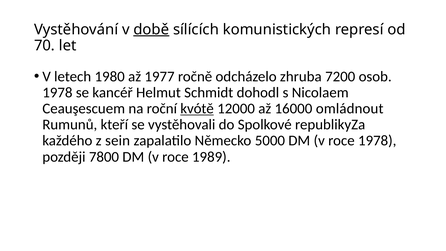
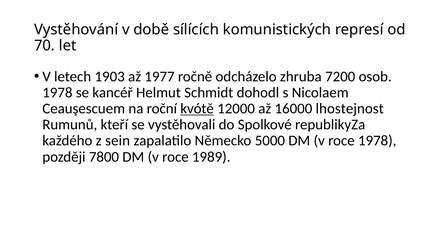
době underline: present -> none
1980: 1980 -> 1903
omládnout: omládnout -> lhostejnost
